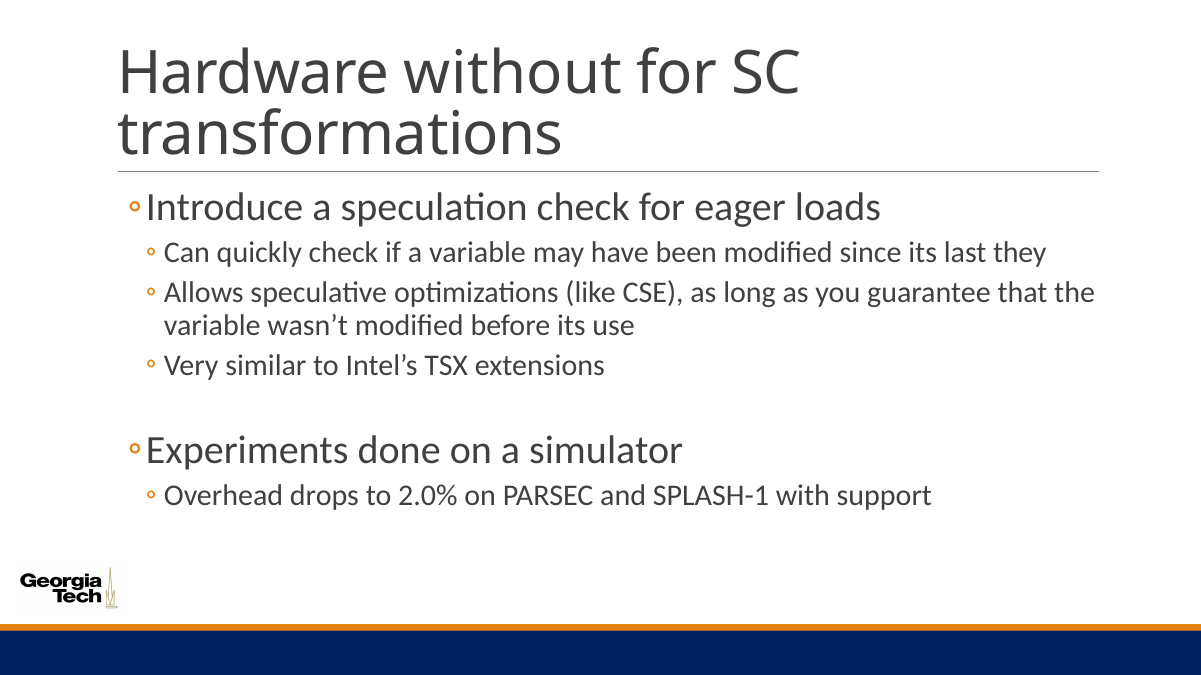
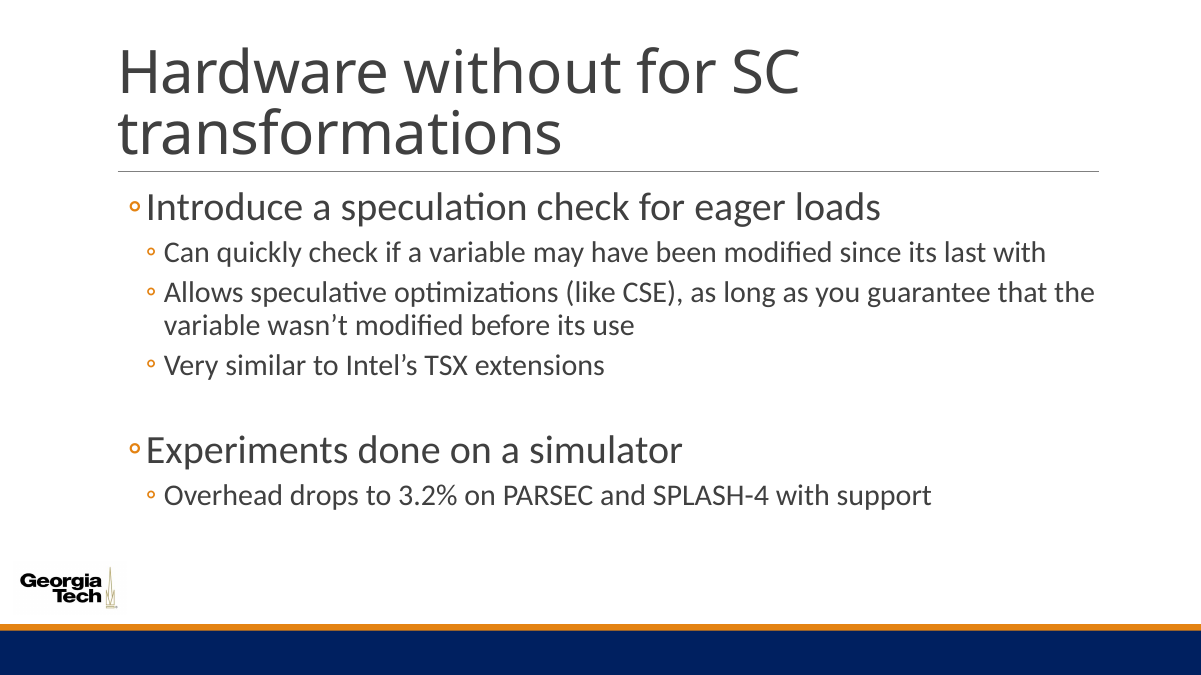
last they: they -> with
2.0%: 2.0% -> 3.2%
SPLASH-1: SPLASH-1 -> SPLASH-4
